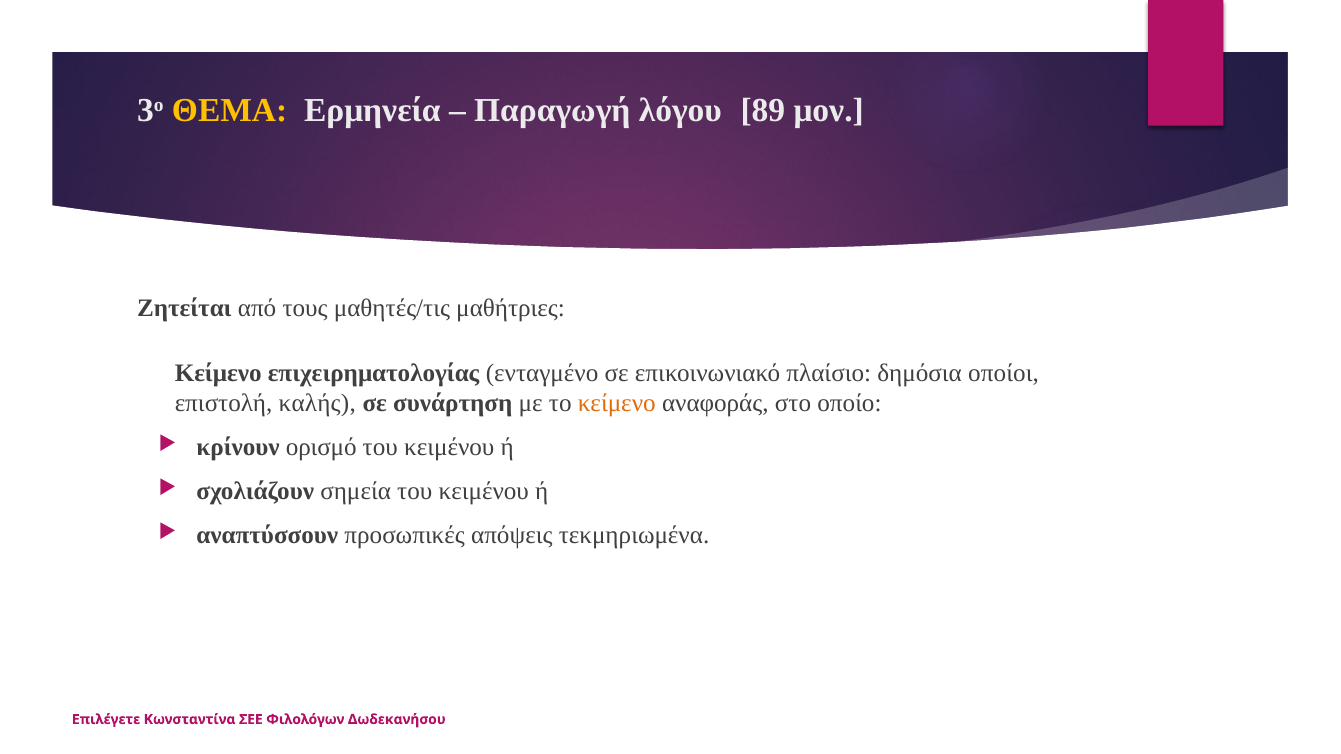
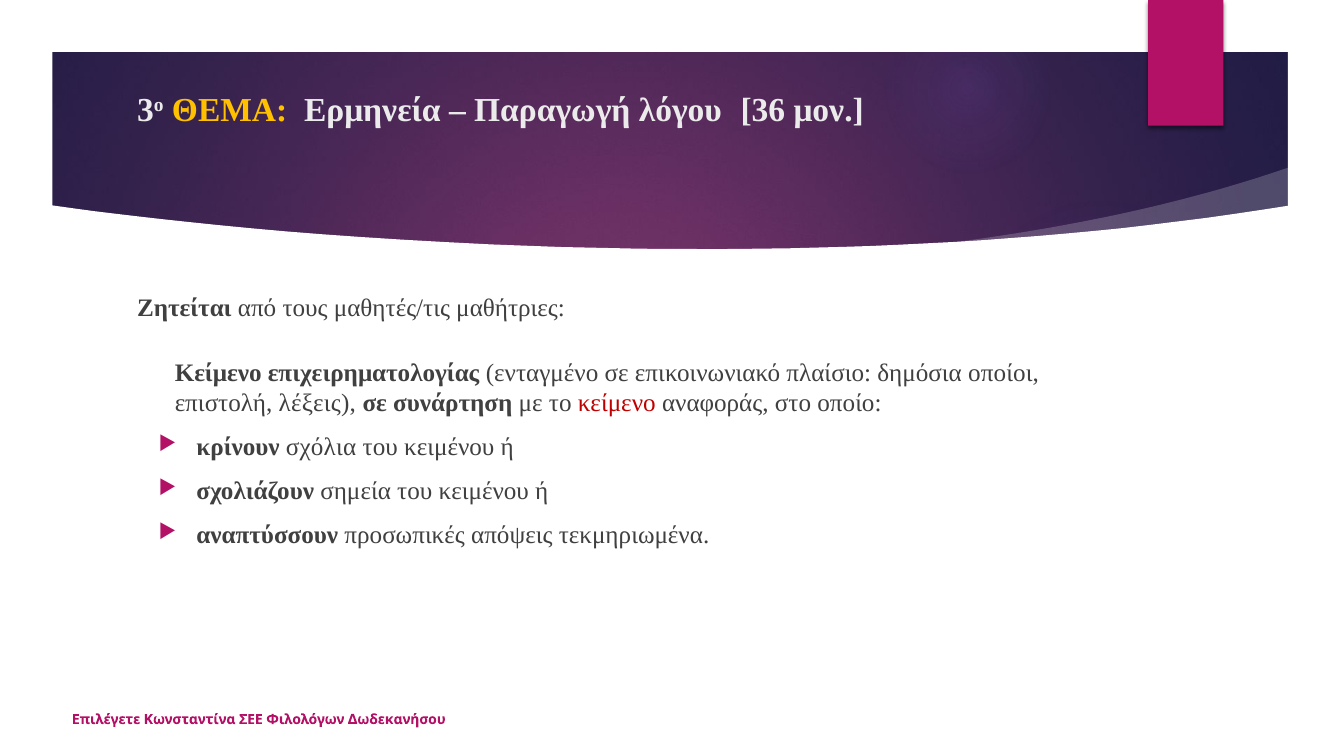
89: 89 -> 36
καλής: καλής -> λέξεις
κείμενο at (617, 403) colour: orange -> red
ορισμό: ορισμό -> σχόλια
